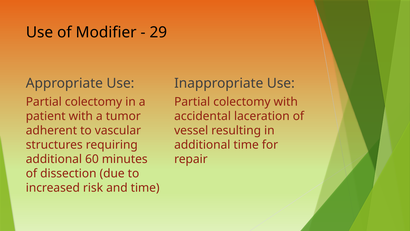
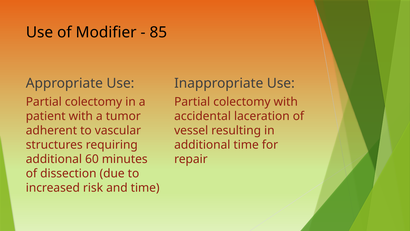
29: 29 -> 85
